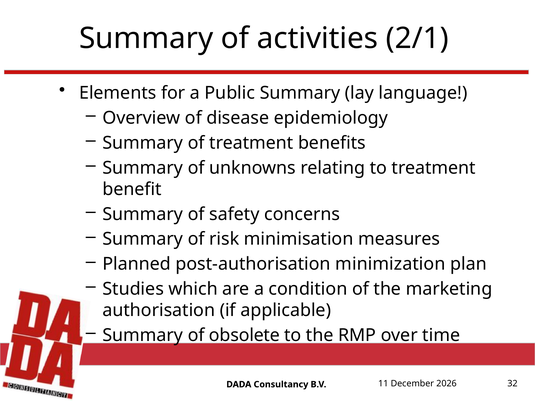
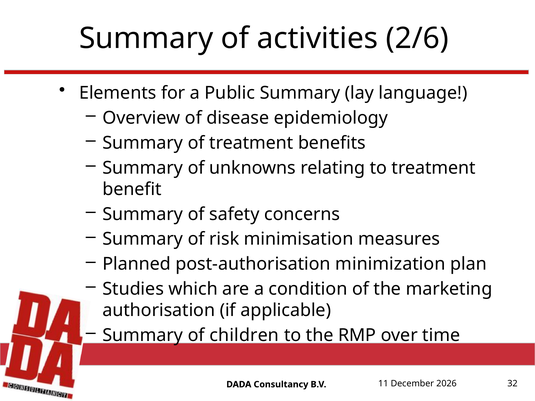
2/1: 2/1 -> 2/6
obsolete: obsolete -> children
